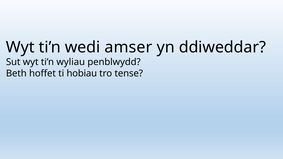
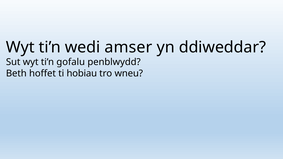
wyliau: wyliau -> gofalu
tense: tense -> wneu
